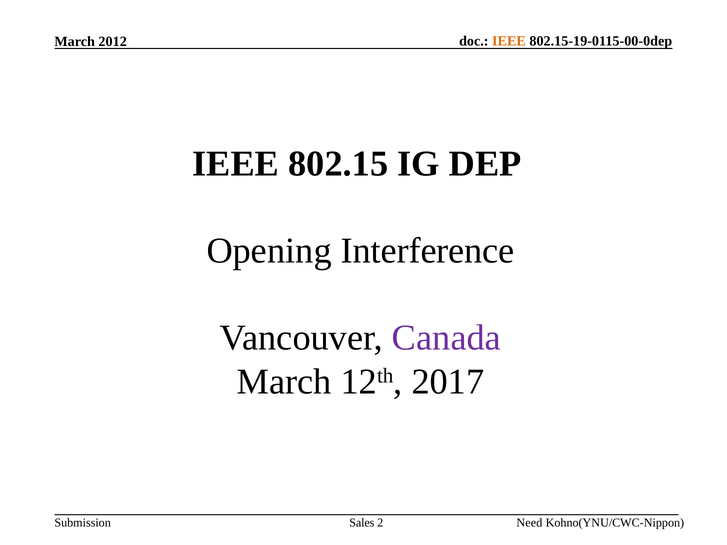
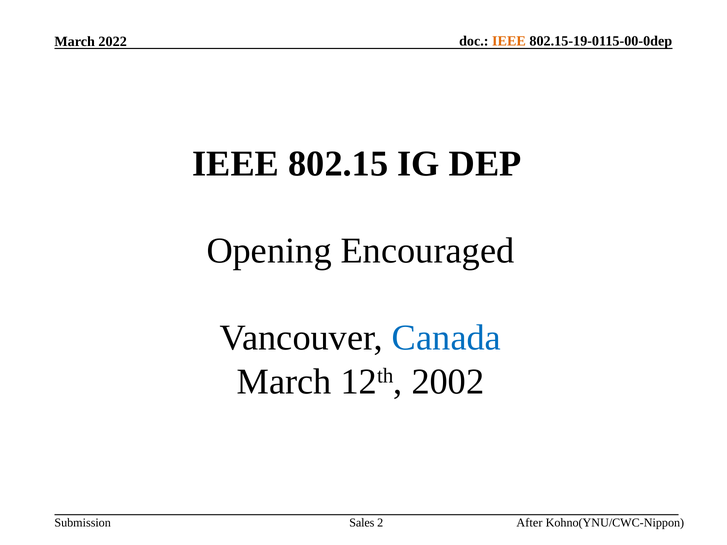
2012: 2012 -> 2022
Interference: Interference -> Encouraged
Canada colour: purple -> blue
2017: 2017 -> 2002
Need: Need -> After
